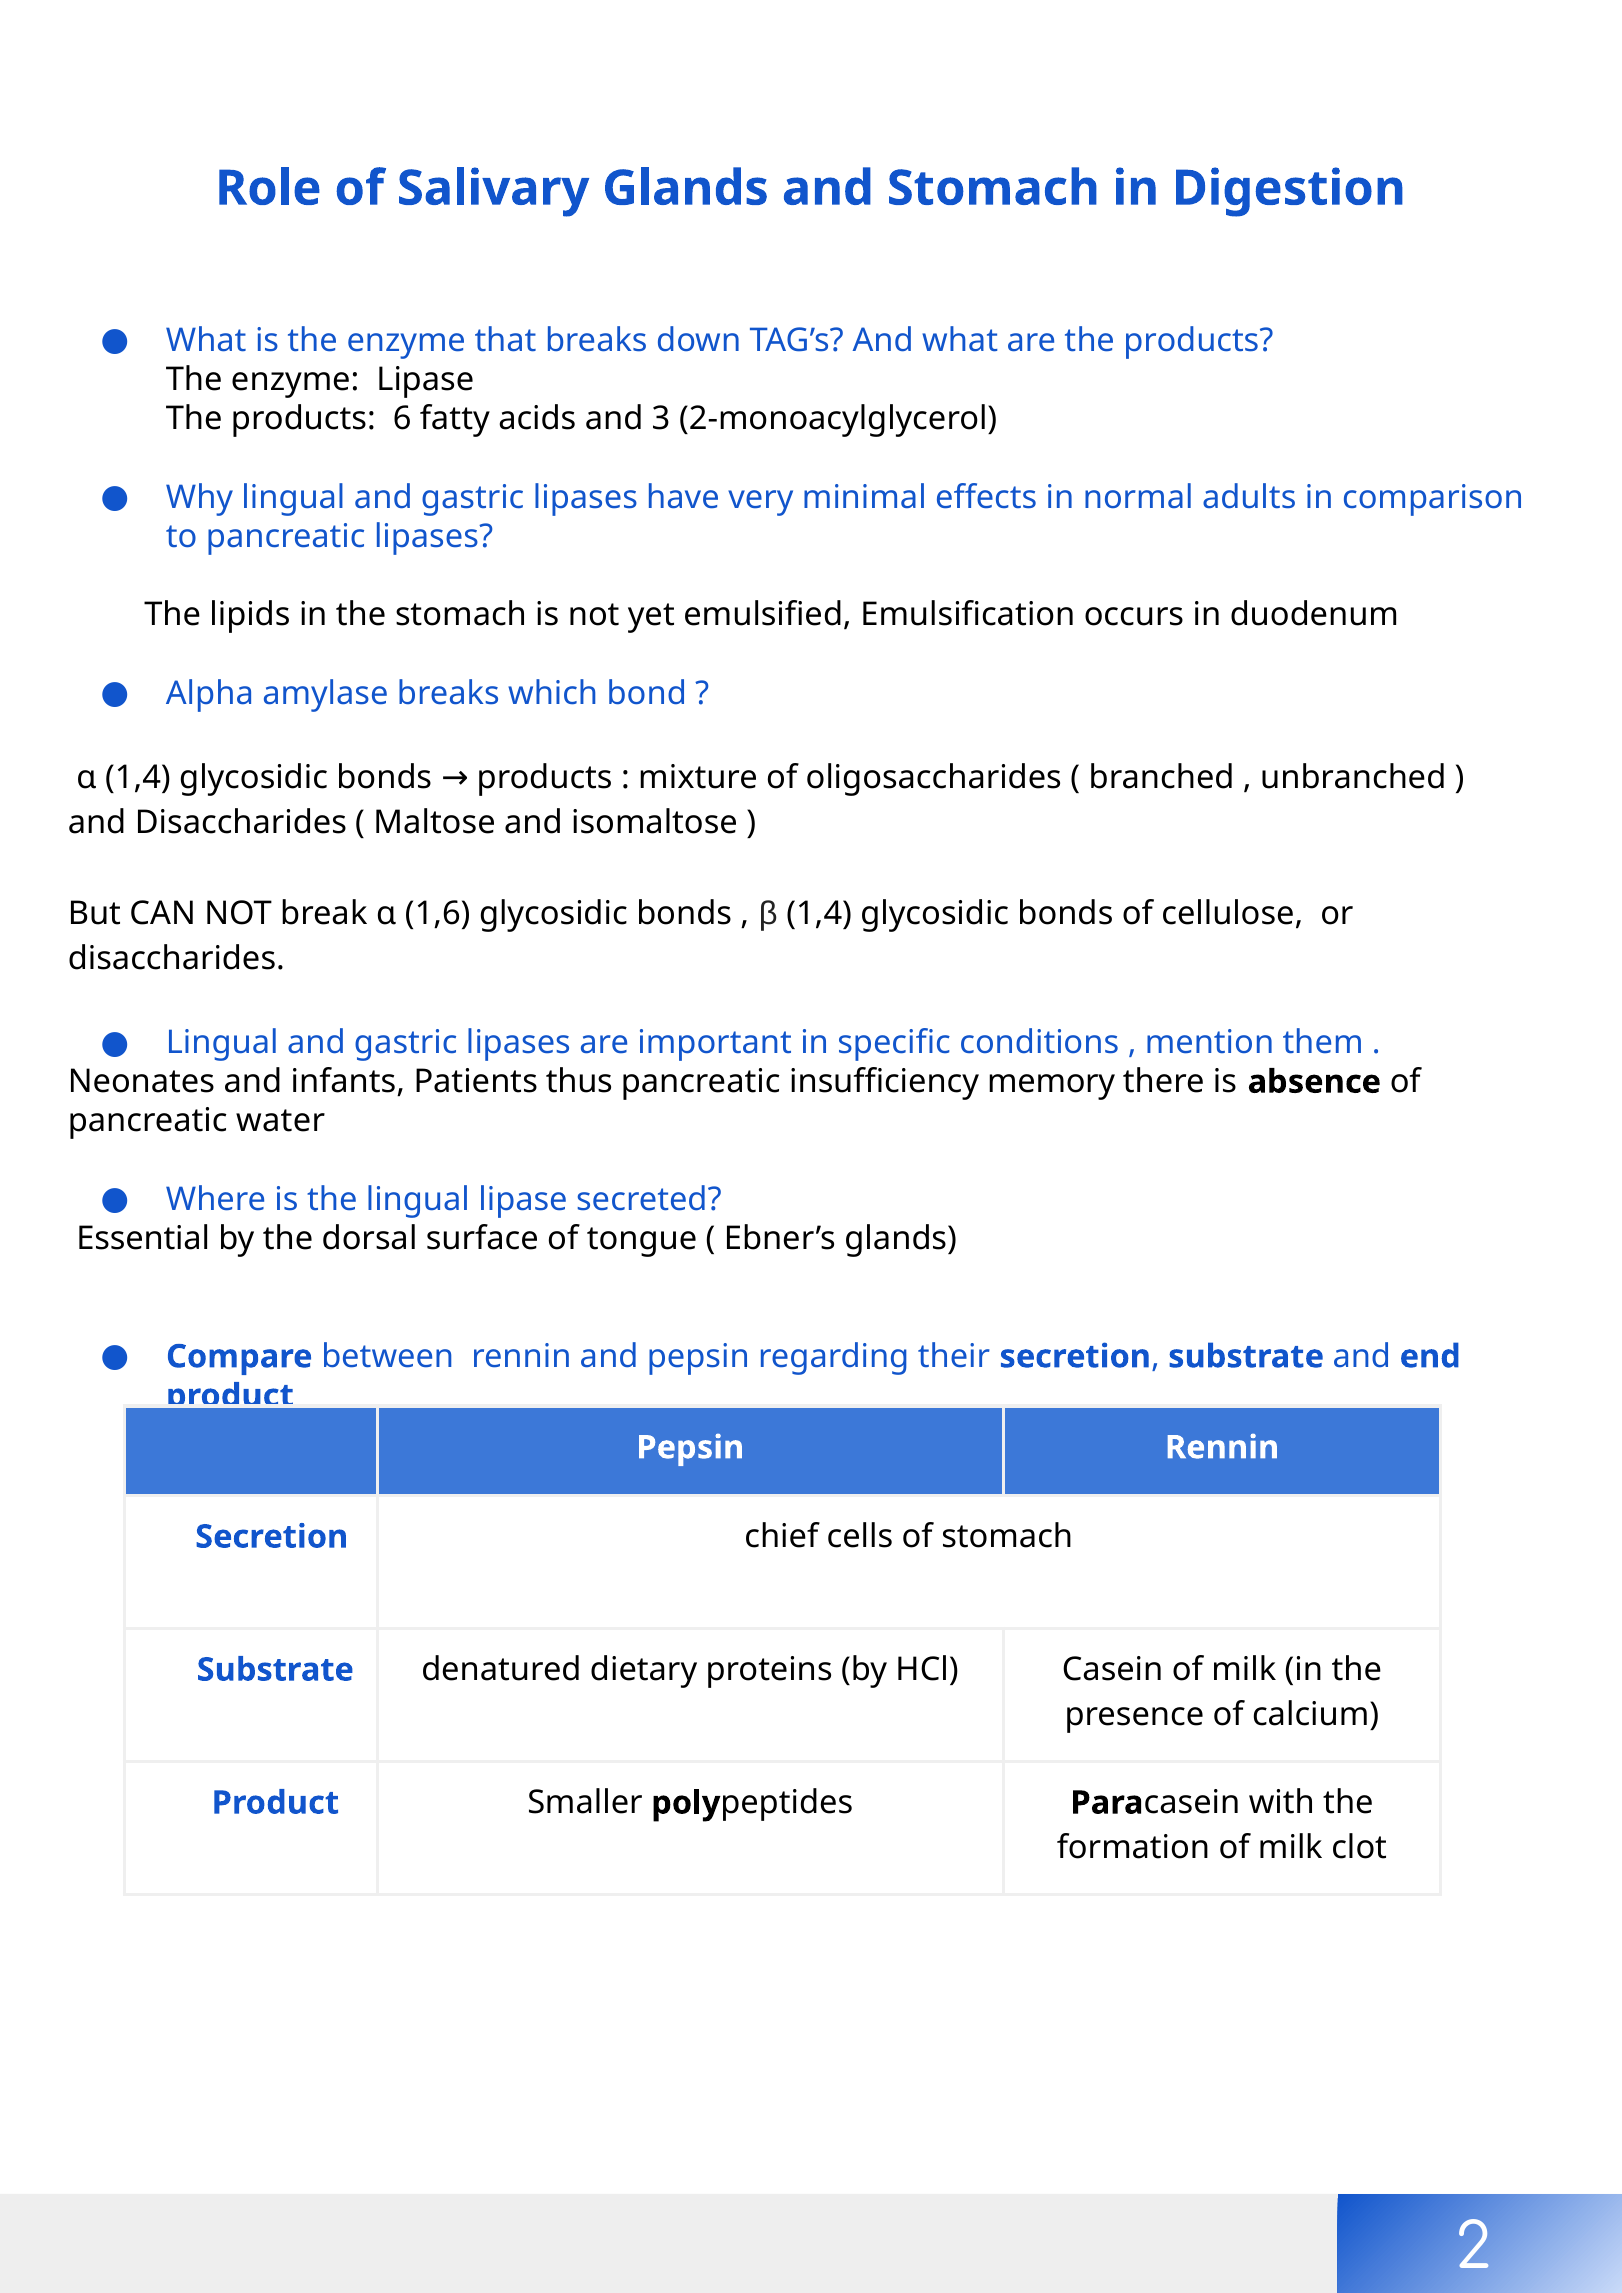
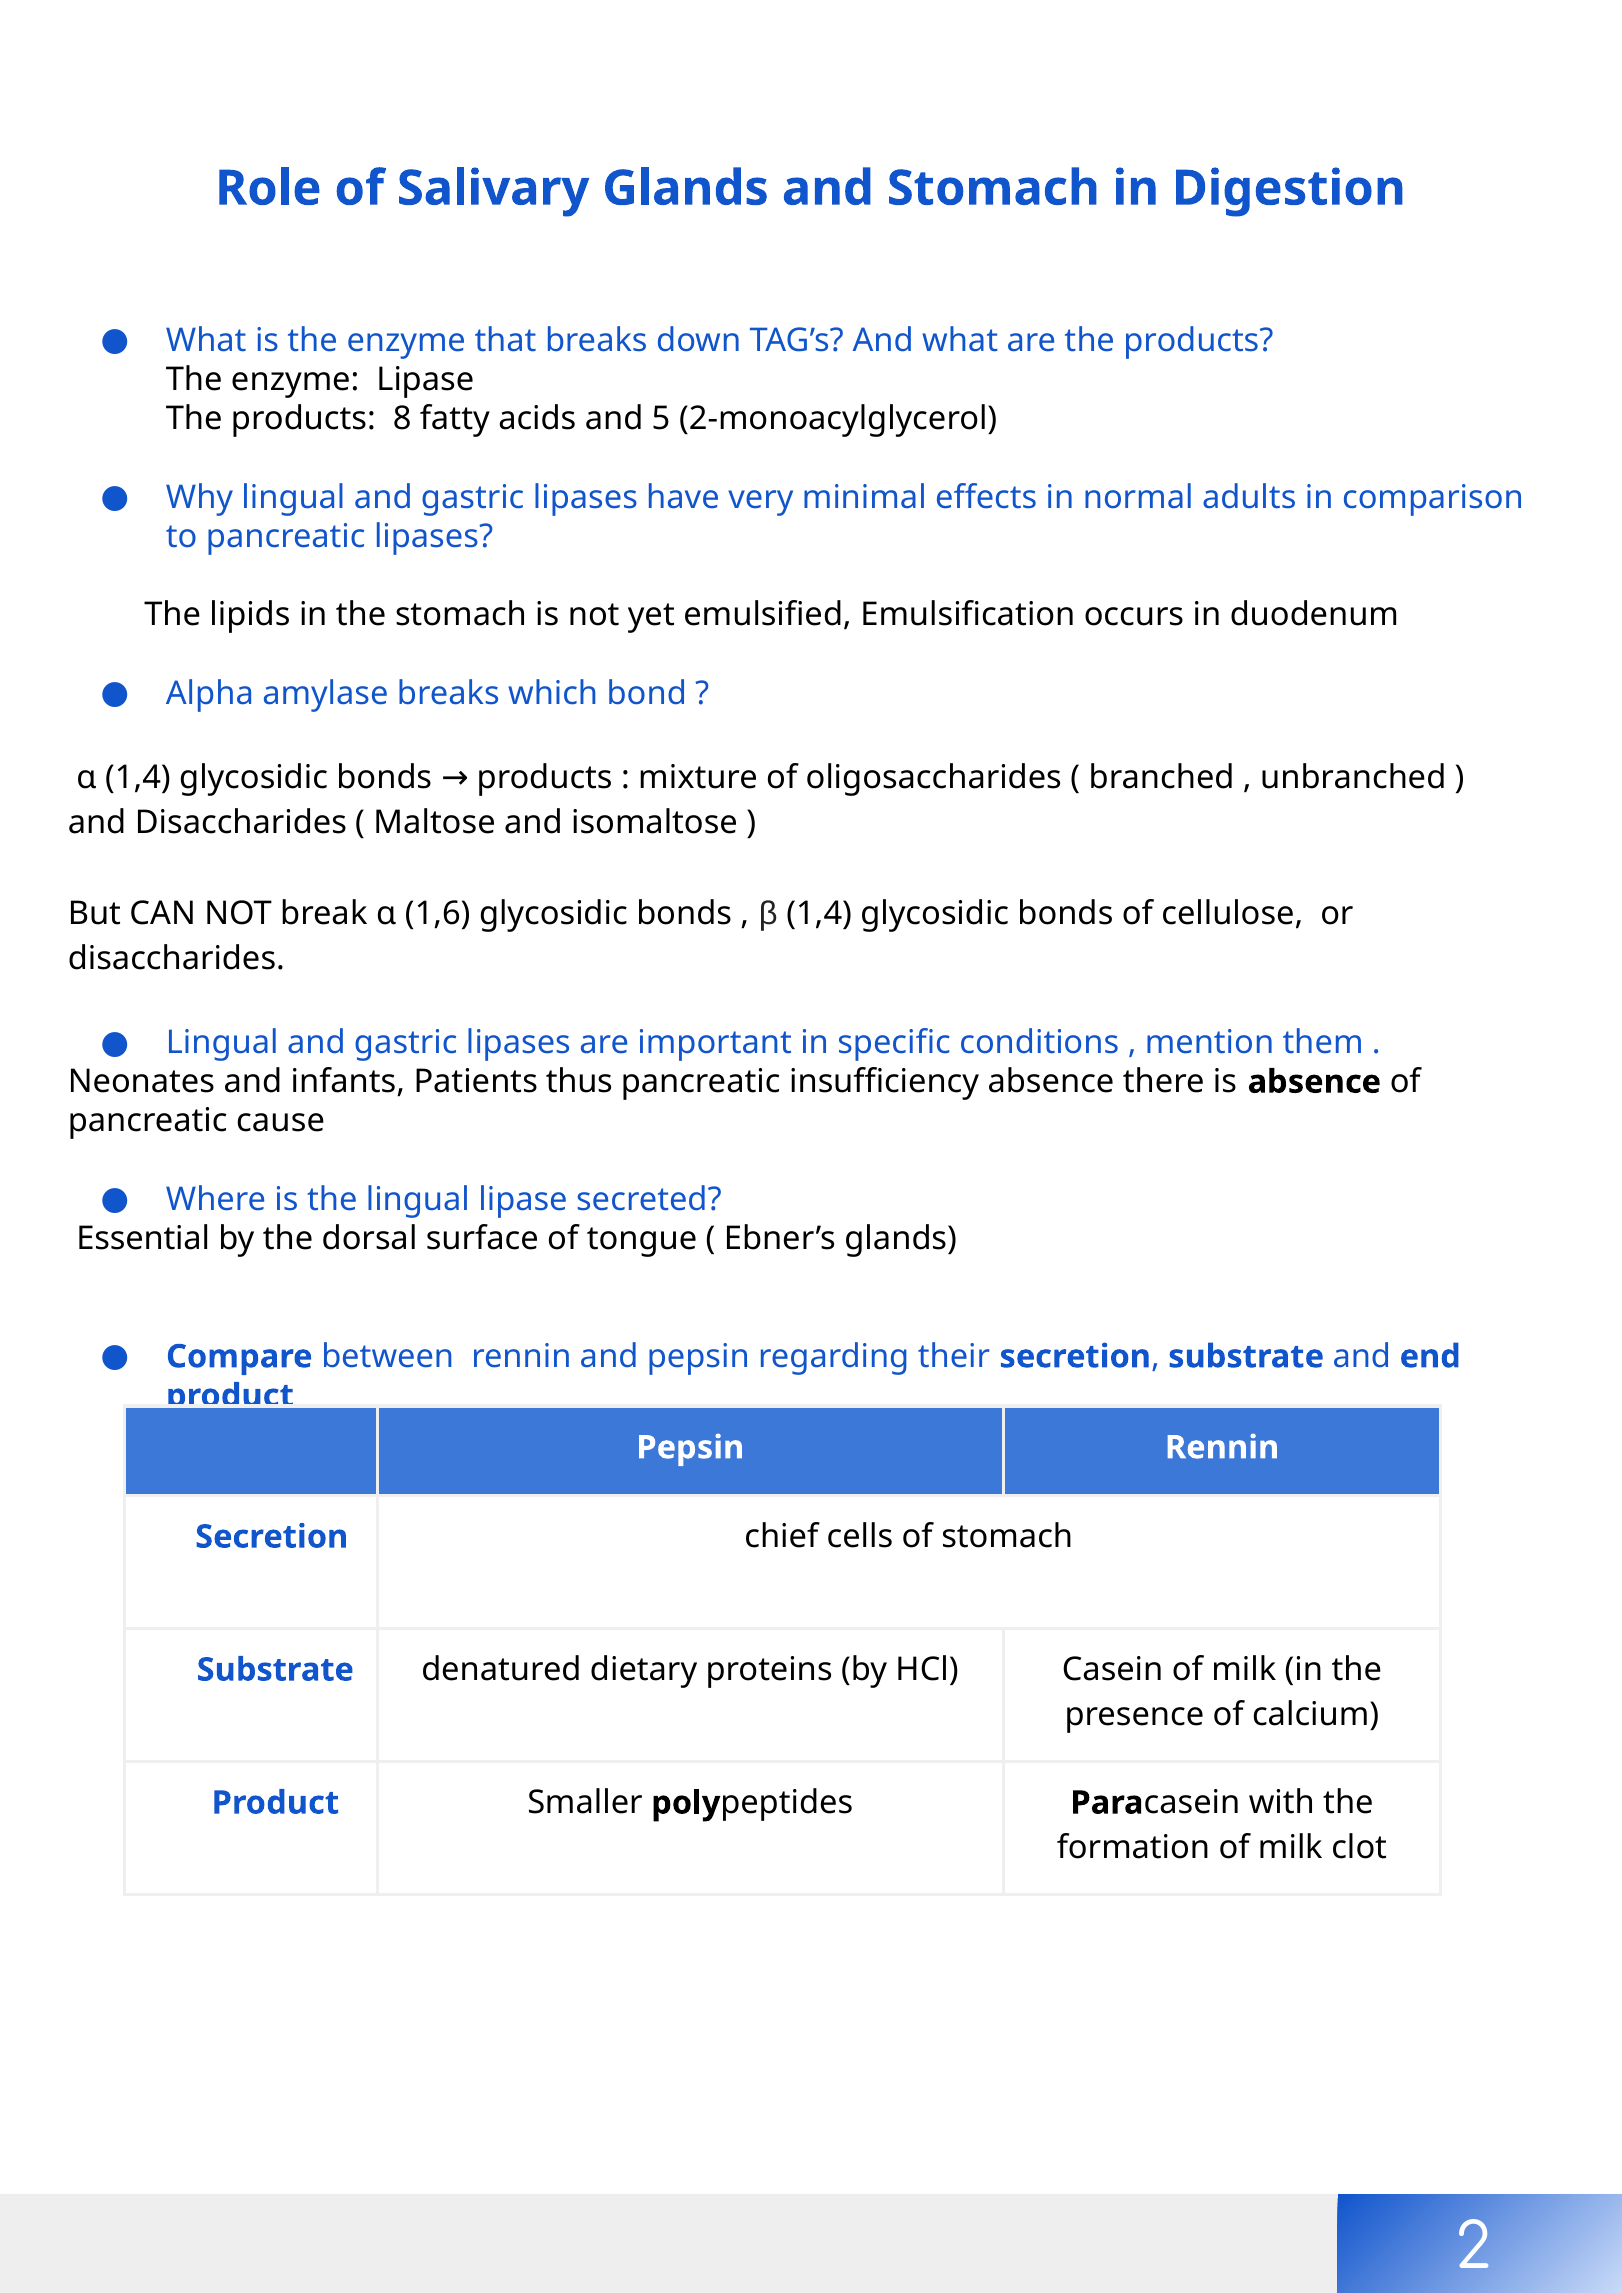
6: 6 -> 8
3: 3 -> 5
insufficiency memory: memory -> absence
water: water -> cause
